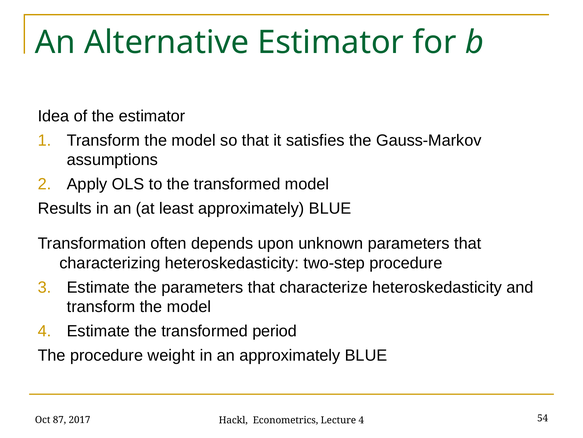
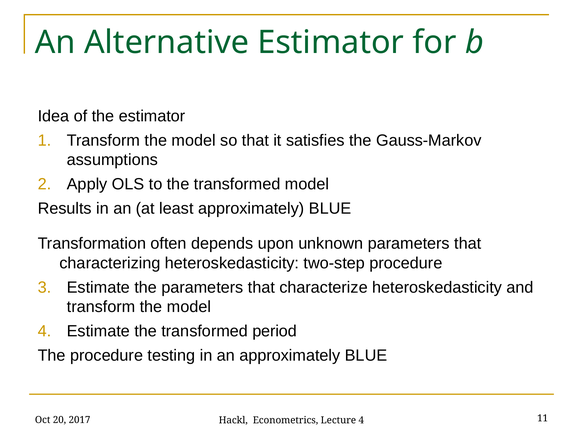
weight: weight -> testing
87: 87 -> 20
54: 54 -> 11
